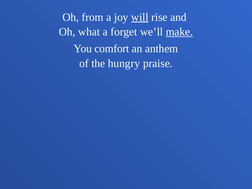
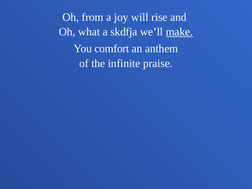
will underline: present -> none
forget: forget -> skdfja
hungry: hungry -> infinite
